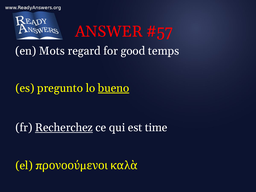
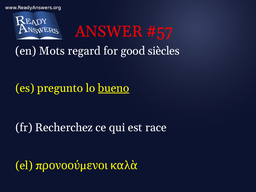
temps: temps -> siècles
Recherchez underline: present -> none
time: time -> race
